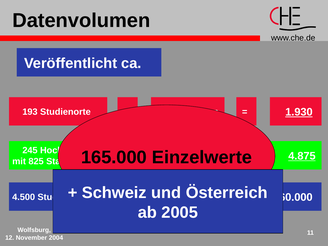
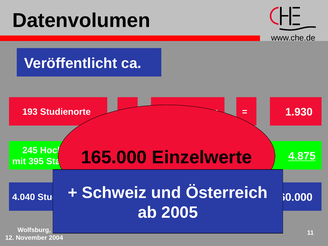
1.930 underline: present -> none
825: 825 -> 395
4.500: 4.500 -> 4.040
